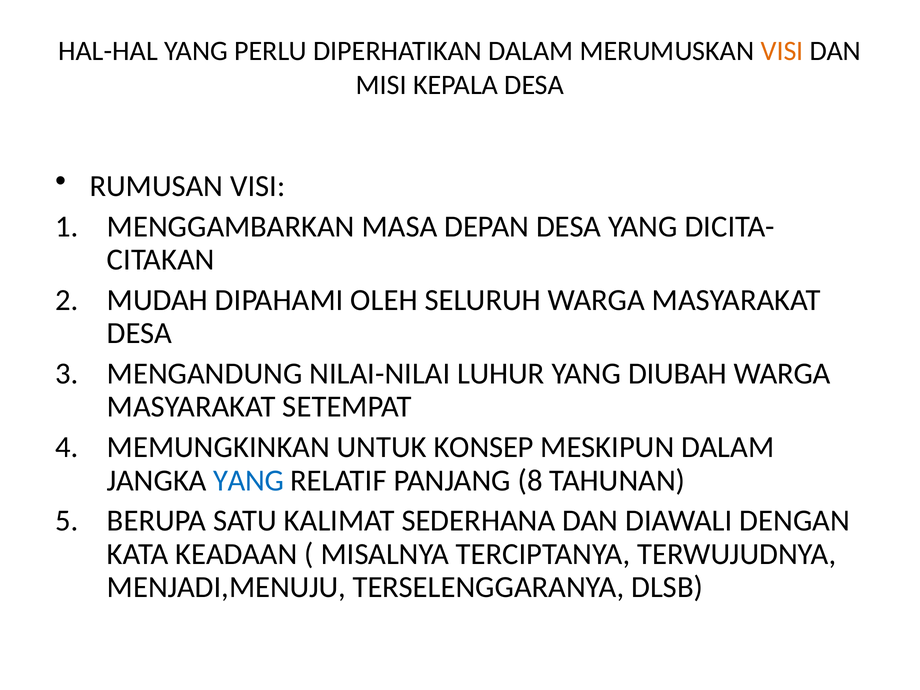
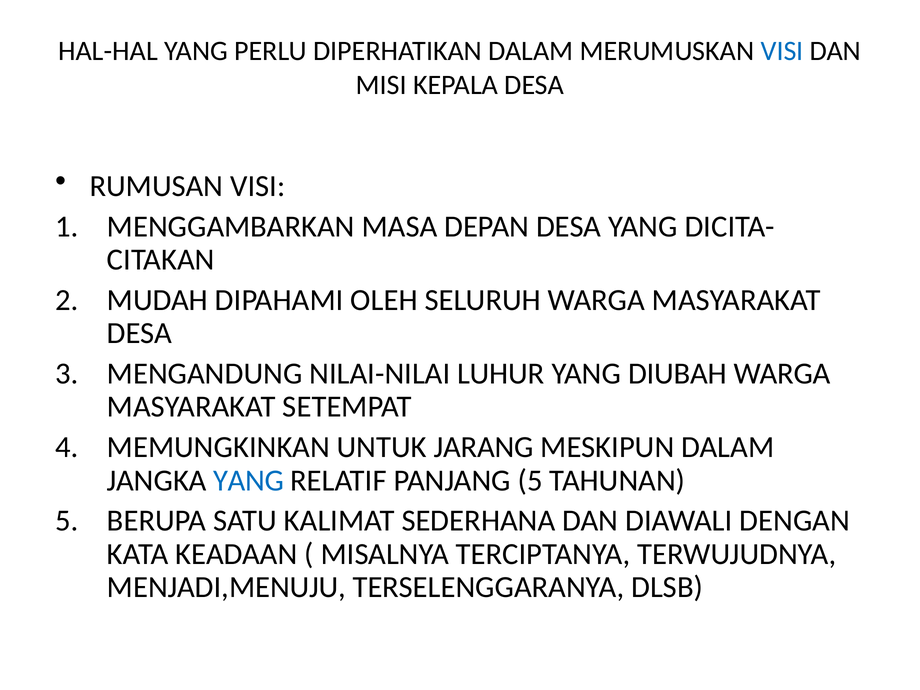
VISI at (782, 51) colour: orange -> blue
KONSEP: KONSEP -> JARANG
PANJANG 8: 8 -> 5
